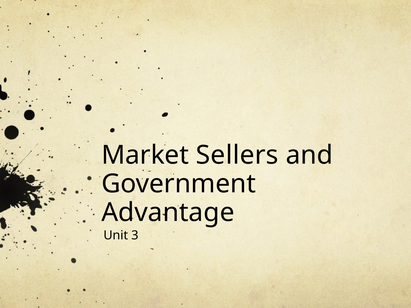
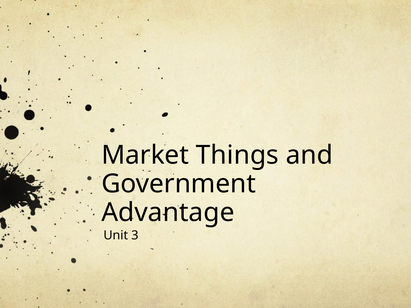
Sellers: Sellers -> Things
